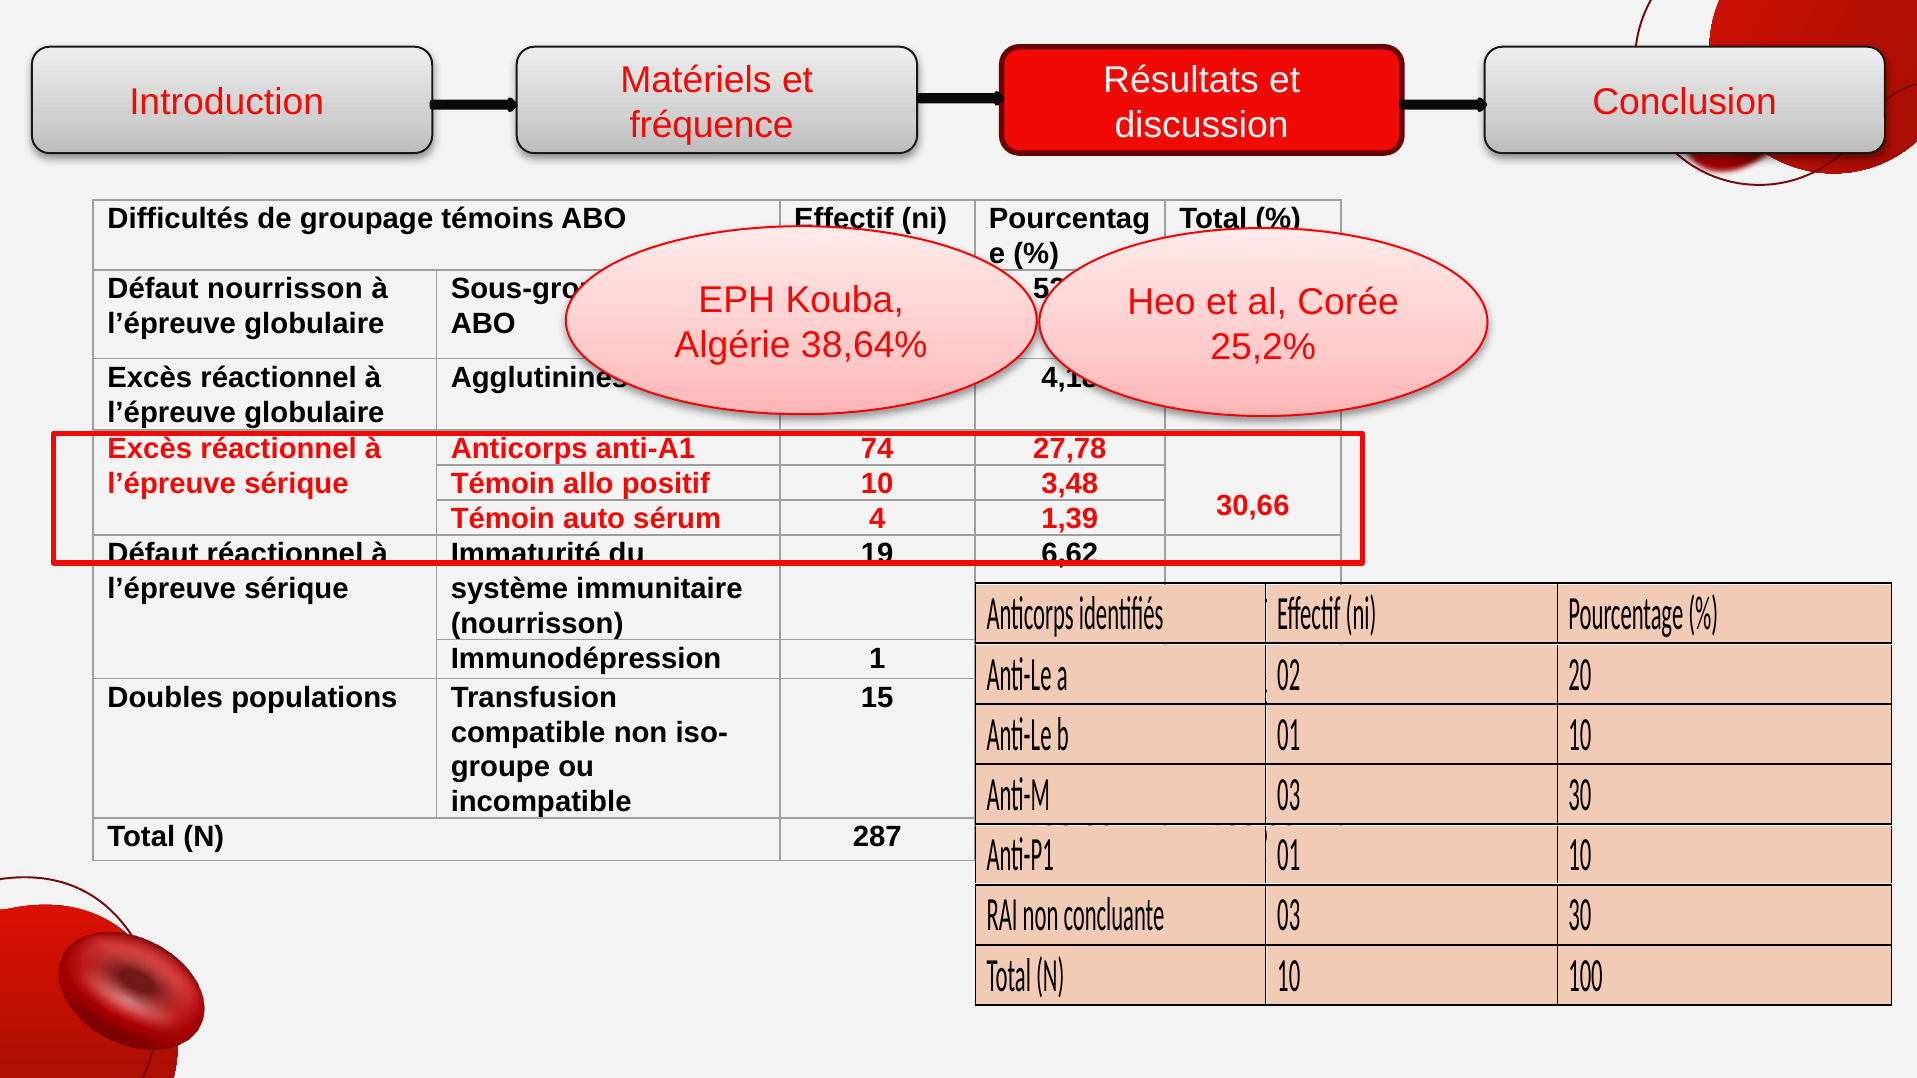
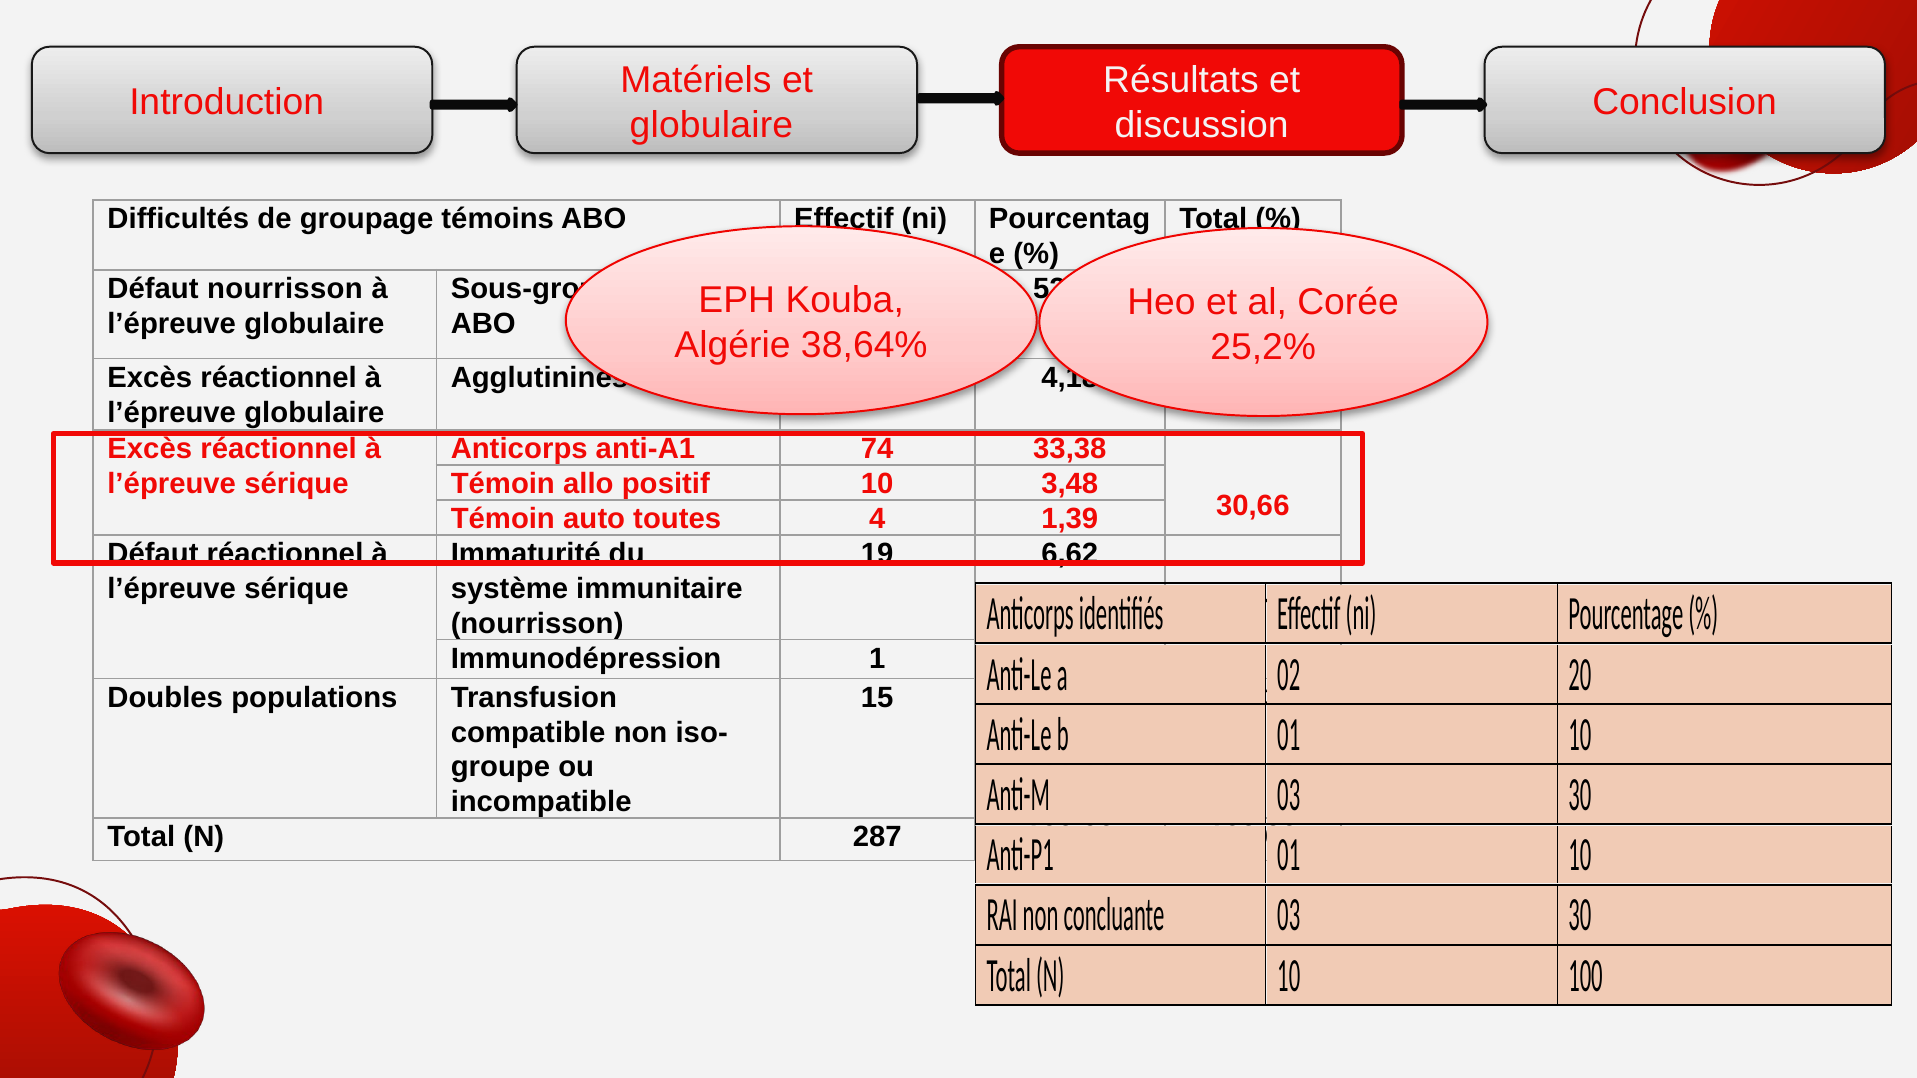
fréquence at (712, 125): fréquence -> globulaire
27,78: 27,78 -> 33,38
sérum: sérum -> toutes
